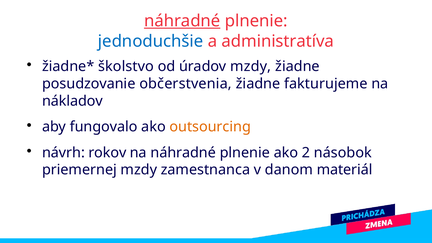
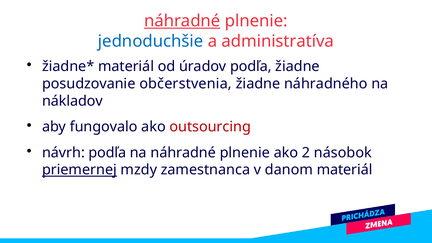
školstvo at (126, 66): školstvo -> materiál
úradov mzdy: mzdy -> podľa
fakturujeme: fakturujeme -> náhradného
outsourcing colour: orange -> red
návrh rokov: rokov -> podľa
priemernej underline: none -> present
